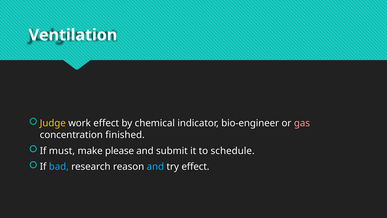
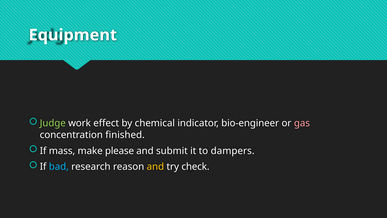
Ventilation: Ventilation -> Equipment
Judge colour: yellow -> light green
must: must -> mass
schedule: schedule -> dampers
and at (155, 167) colour: light blue -> yellow
try effect: effect -> check
